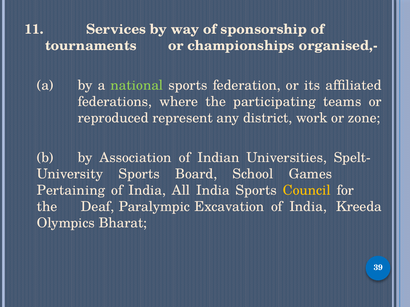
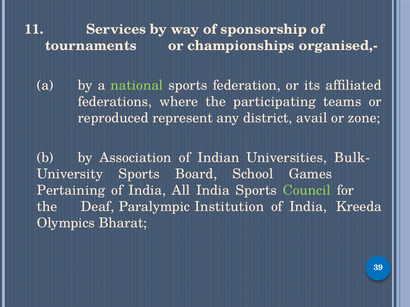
work: work -> avail
Spelt-: Spelt- -> Bulk-
Council colour: yellow -> light green
Excavation: Excavation -> Institution
